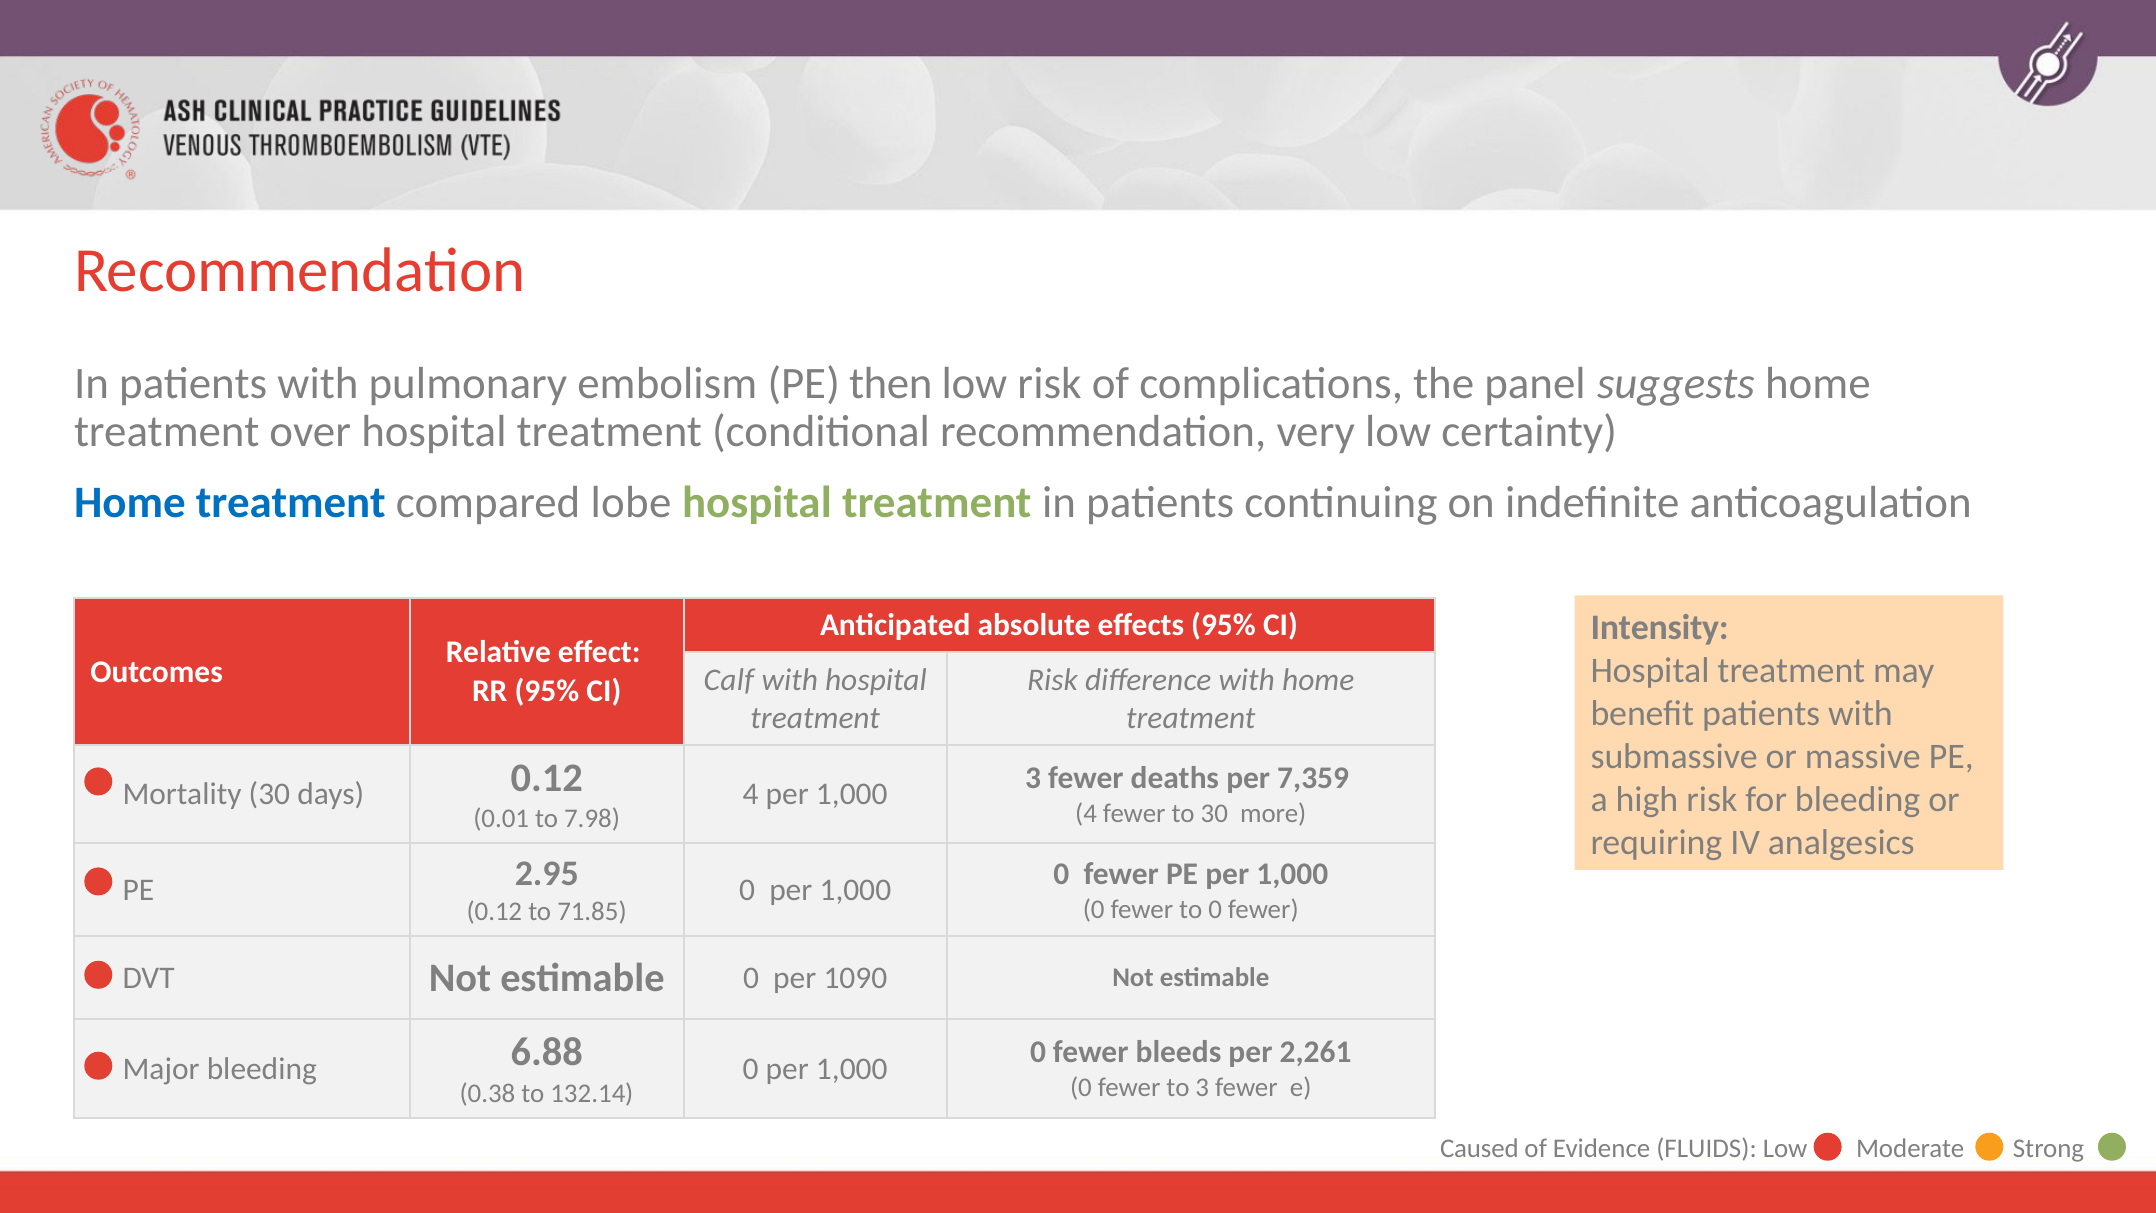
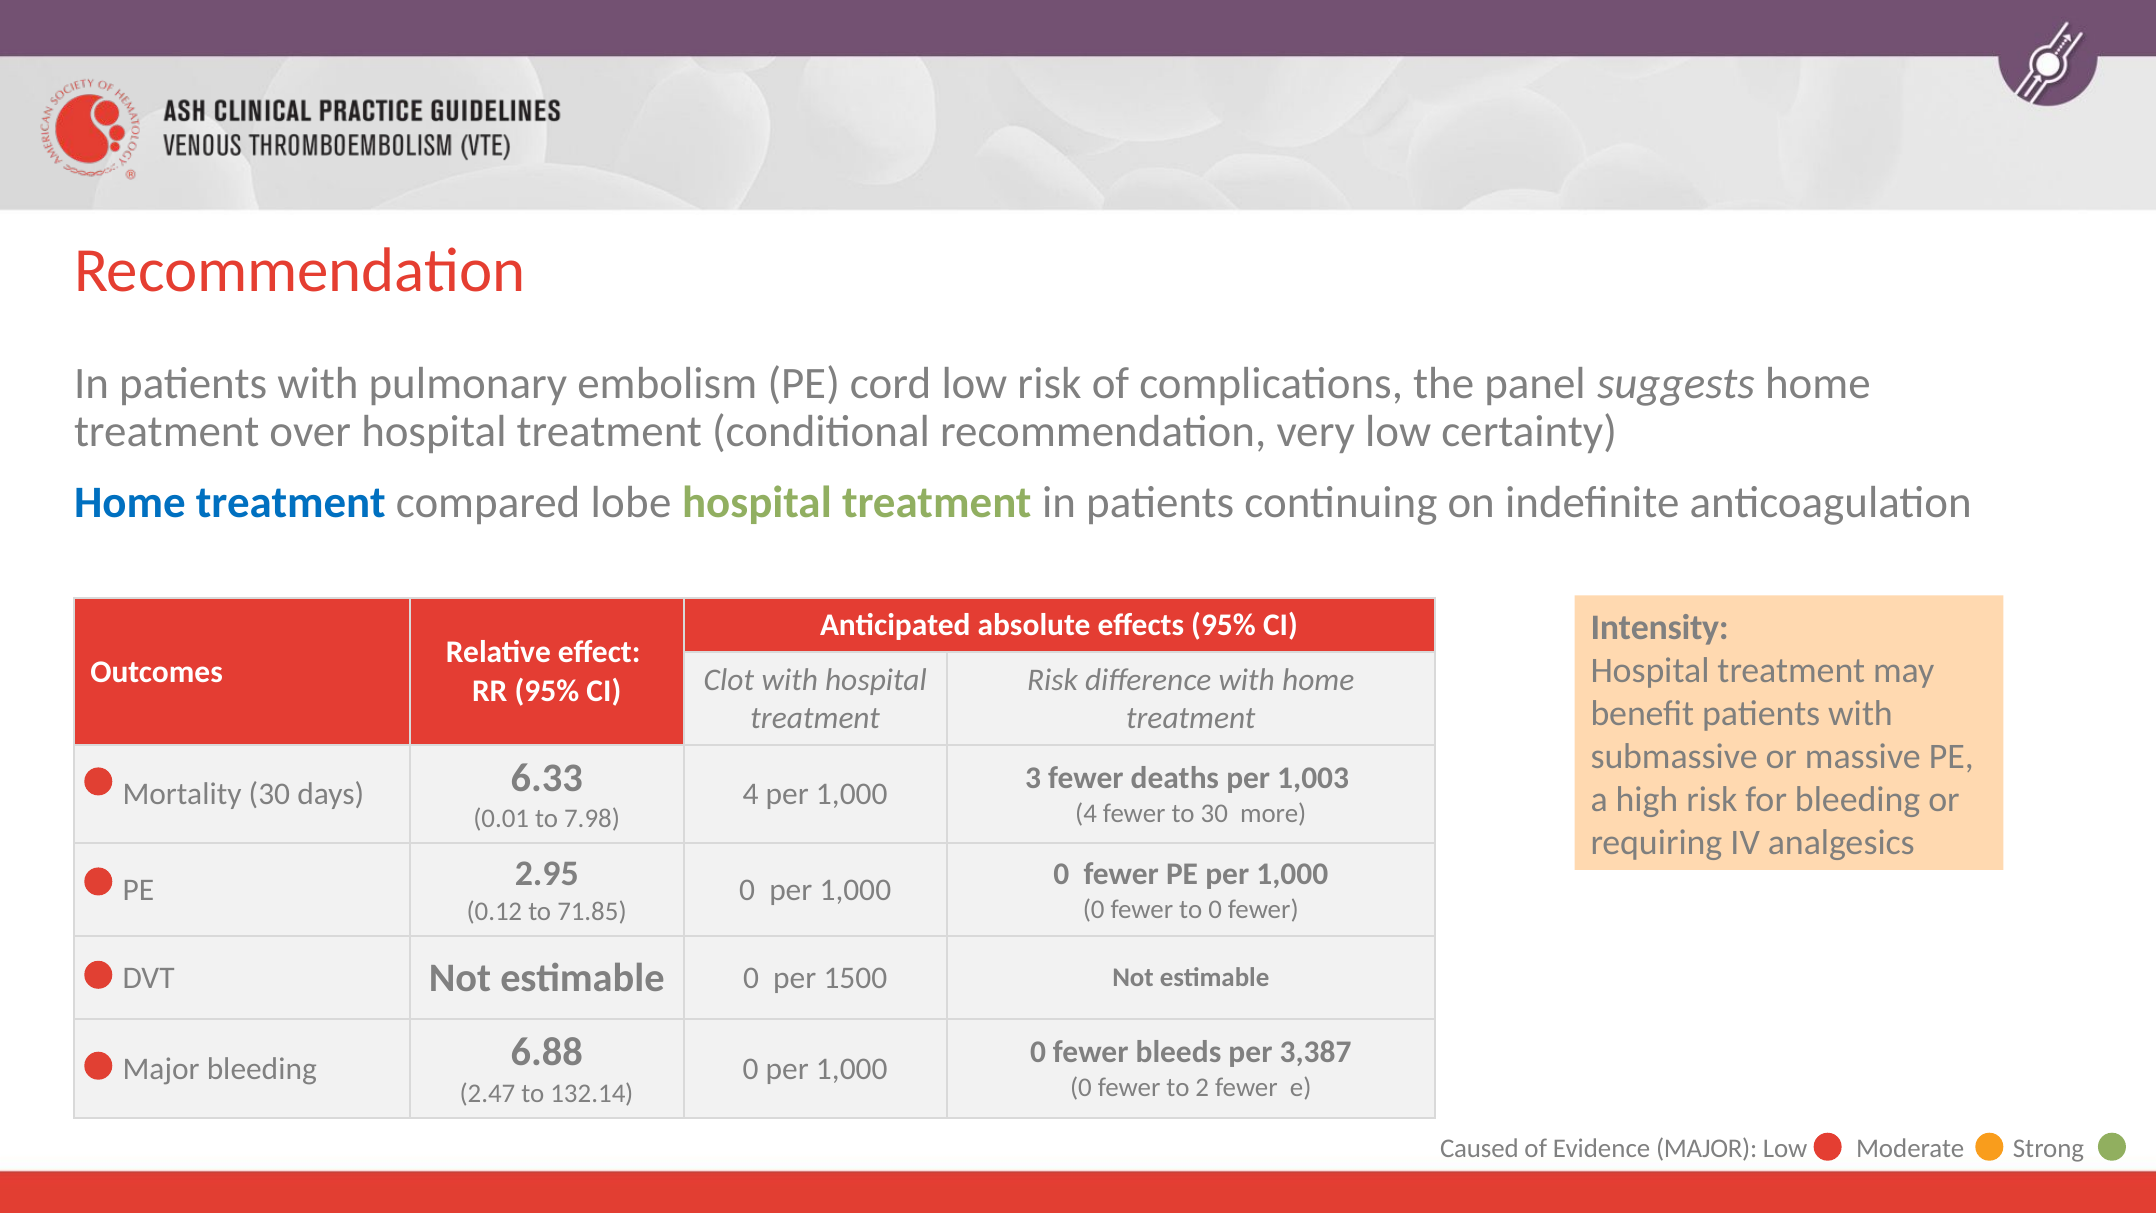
then: then -> cord
Calf: Calf -> Clot
7,359: 7,359 -> 1,003
days 0.12: 0.12 -> 6.33
1090: 1090 -> 1500
2,261: 2,261 -> 3,387
to 3: 3 -> 2
0.38: 0.38 -> 2.47
Evidence FLUIDS: FLUIDS -> MAJOR
